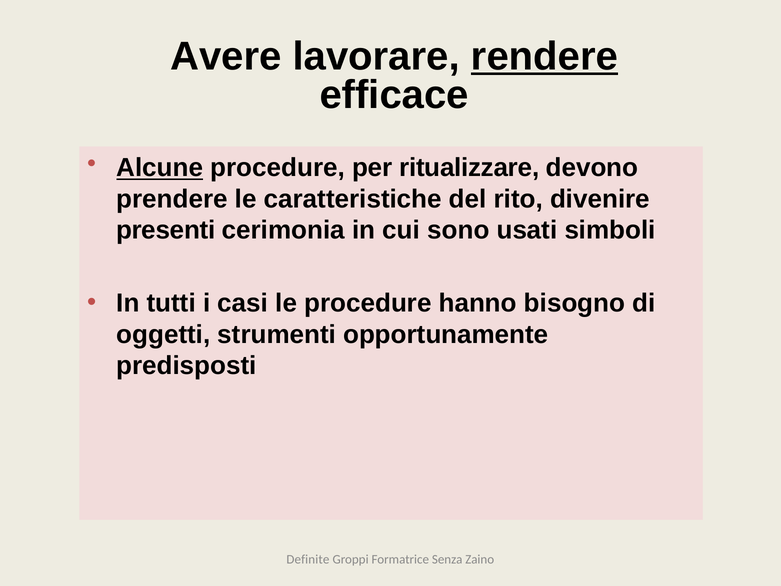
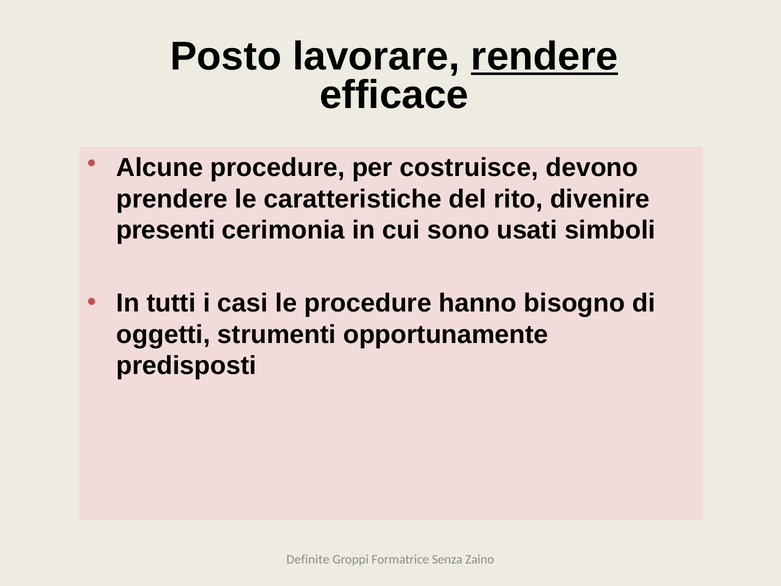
Avere: Avere -> Posto
Alcune underline: present -> none
ritualizzare: ritualizzare -> costruisce
